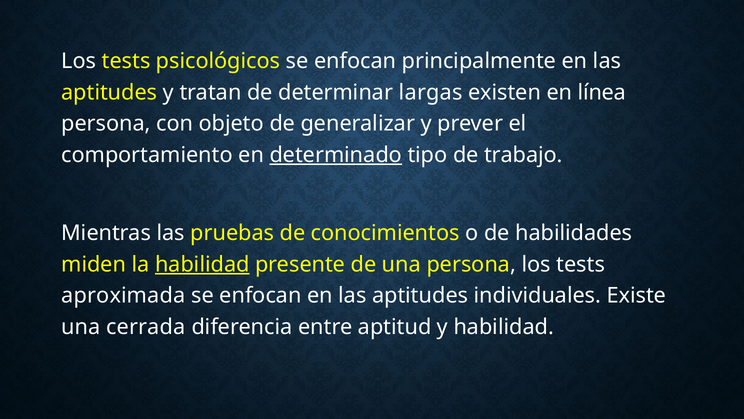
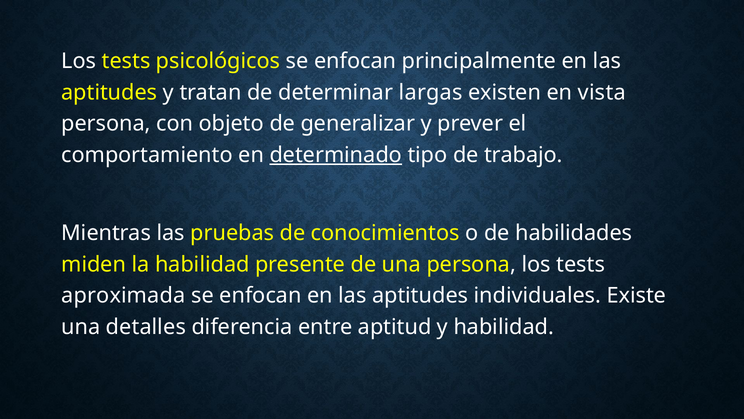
línea: línea -> vista
habilidad at (202, 264) underline: present -> none
cerrada: cerrada -> detalles
